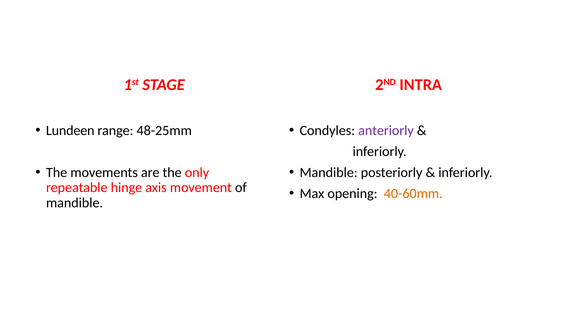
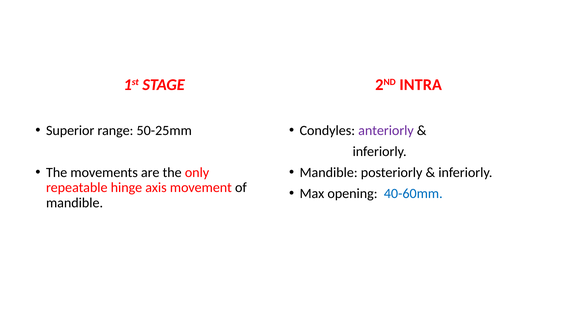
Lundeen: Lundeen -> Superior
48-25mm: 48-25mm -> 50-25mm
40-60mm colour: orange -> blue
